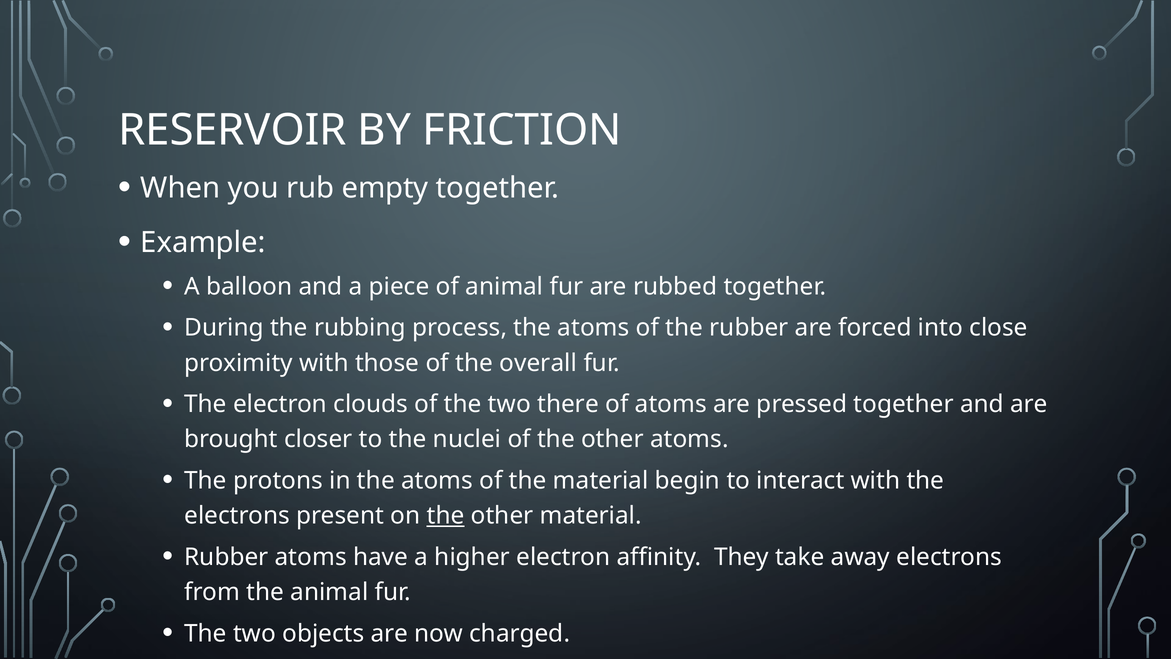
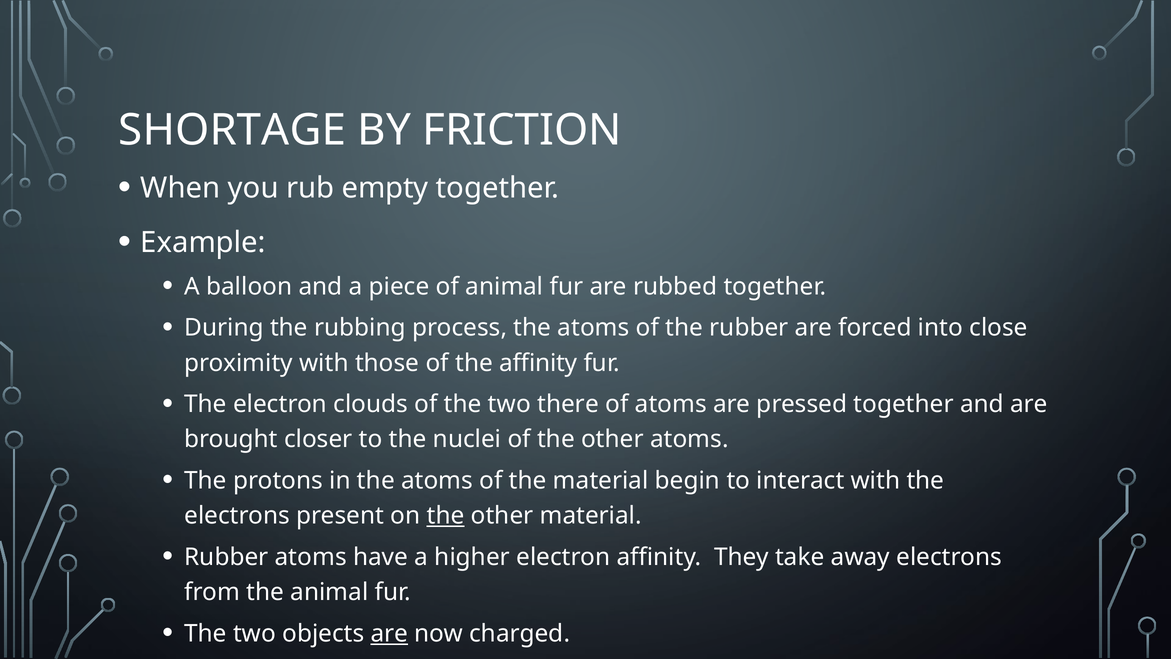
RESERVOIR: RESERVOIR -> SHORTAGE
the overall: overall -> affinity
are at (389, 633) underline: none -> present
